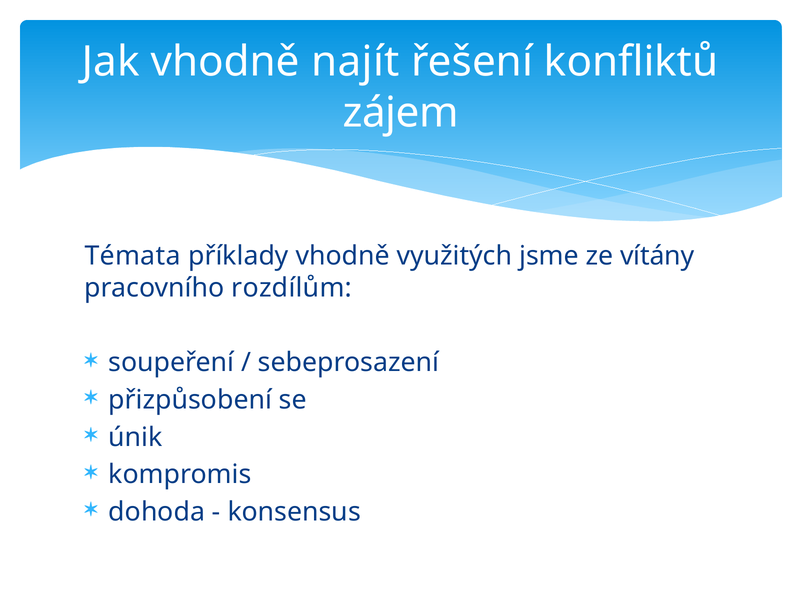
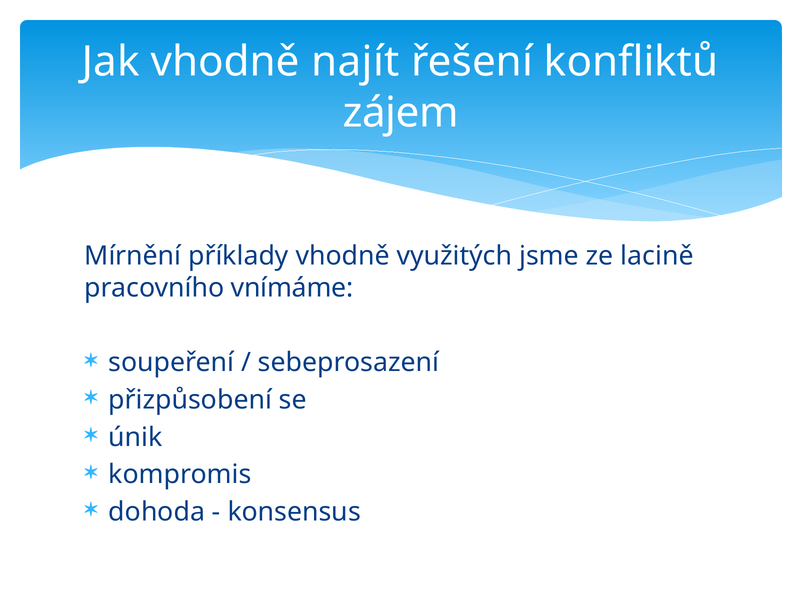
Témata: Témata -> Mírnění
vítány: vítány -> lacině
rozdílům: rozdílům -> vnímáme
